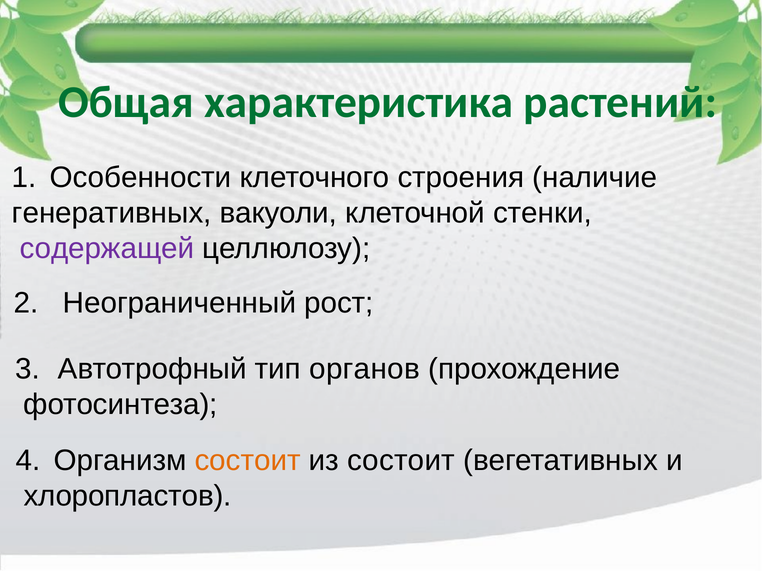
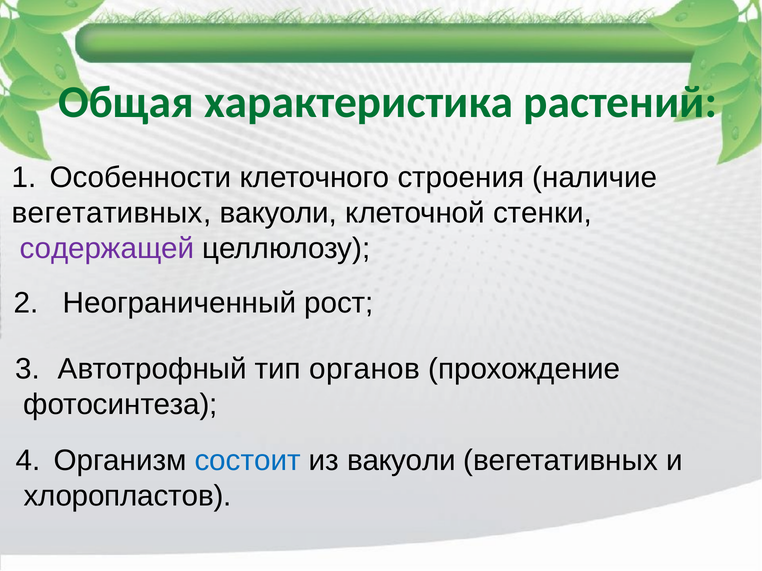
генеративных at (112, 213): генеративных -> вегетативных
состоит at (248, 461) colour: orange -> blue
из состоит: состоит -> вакуоли
